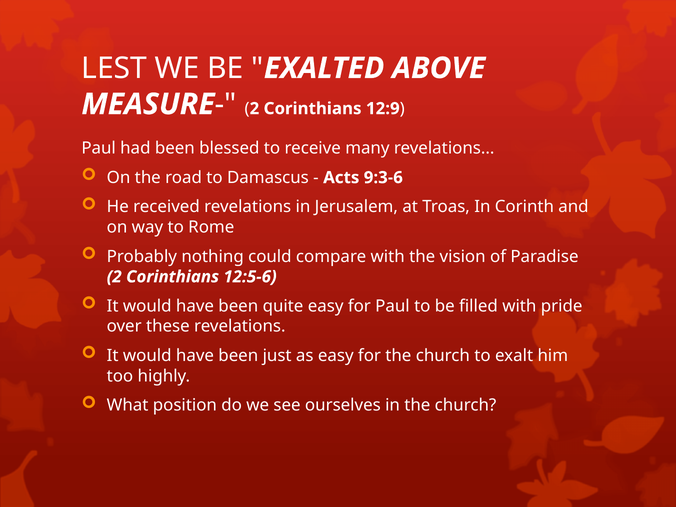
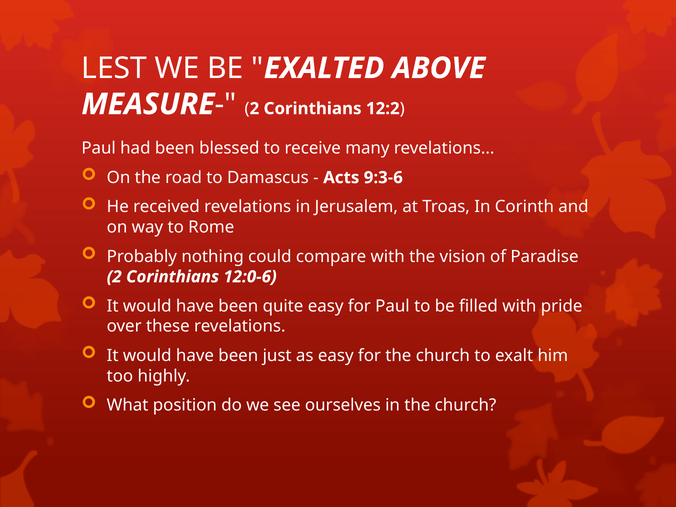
12:9: 12:9 -> 12:2
12:5-6: 12:5-6 -> 12:0-6
